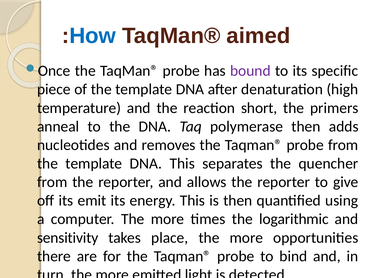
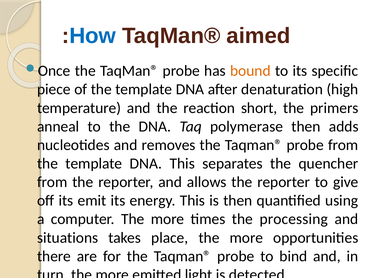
bound colour: purple -> orange
logarithmic: logarithmic -> processing
sensitivity: sensitivity -> situations
